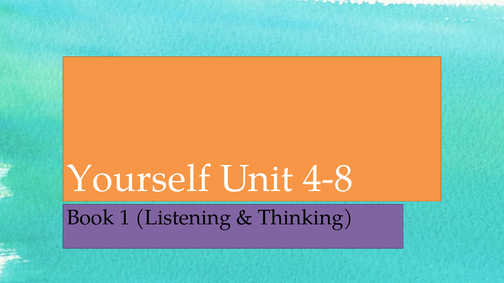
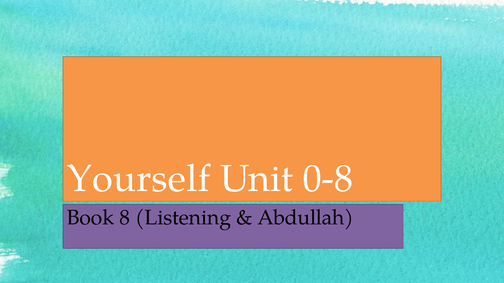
4-8: 4-8 -> 0-8
1: 1 -> 8
Thinking: Thinking -> Abdullah
